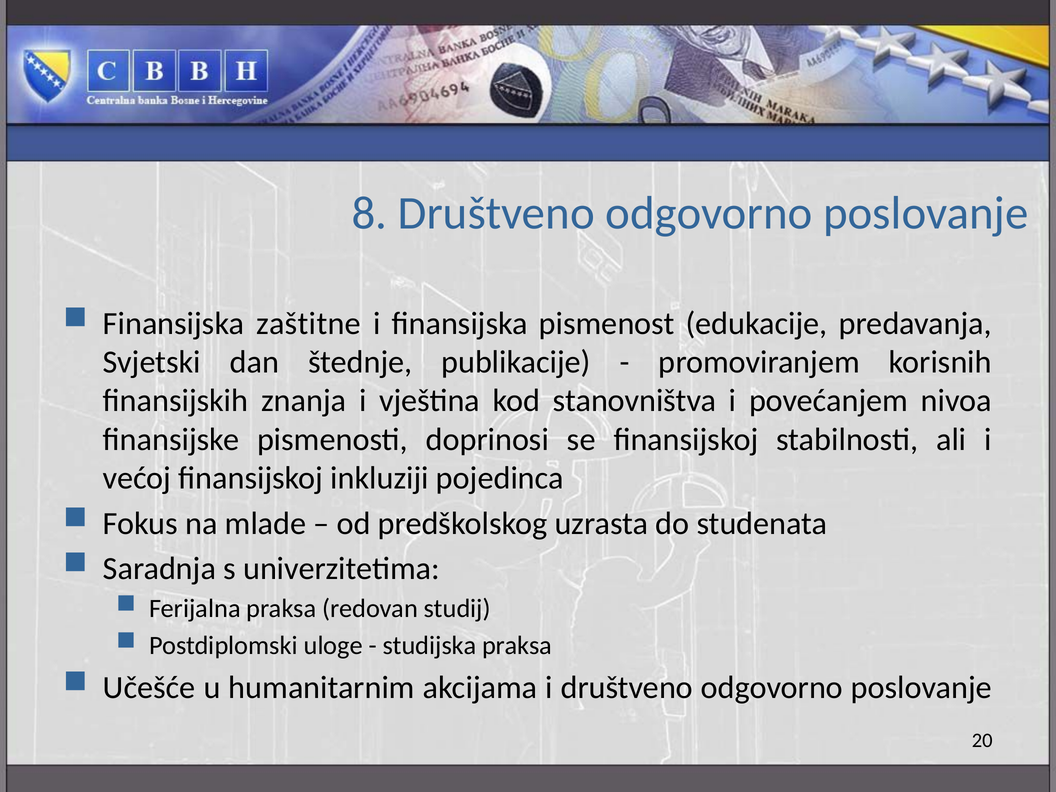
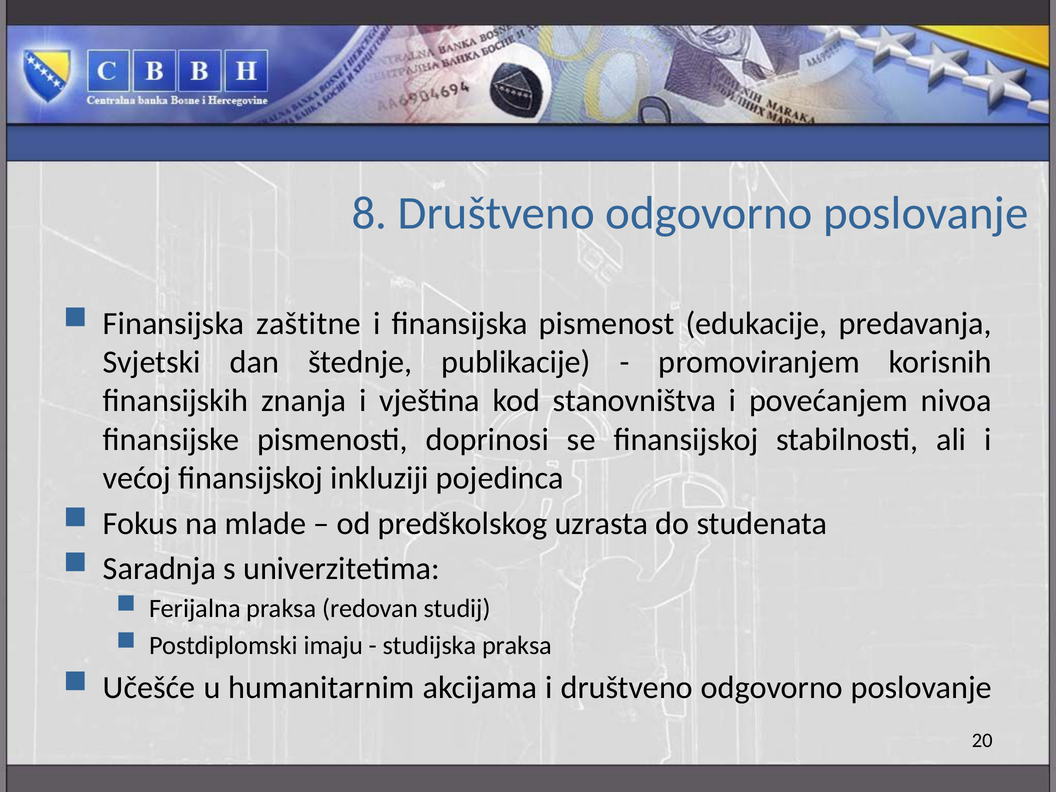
uloge: uloge -> imaju
